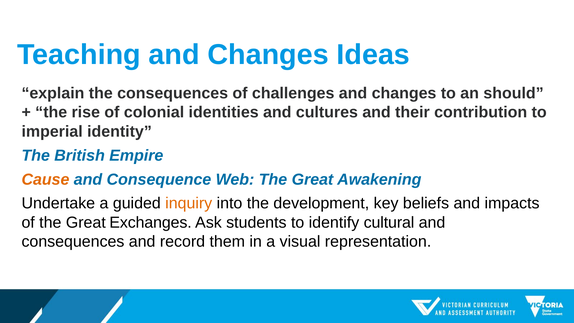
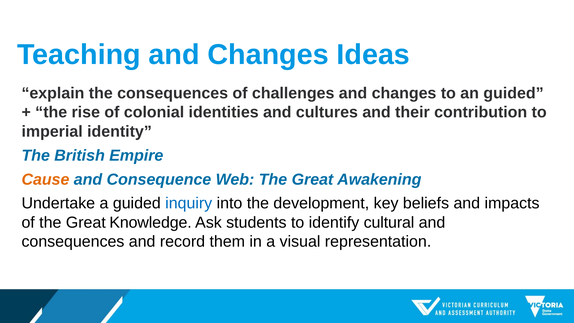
an should: should -> guided
inquiry colour: orange -> blue
Exchanges: Exchanges -> Knowledge
